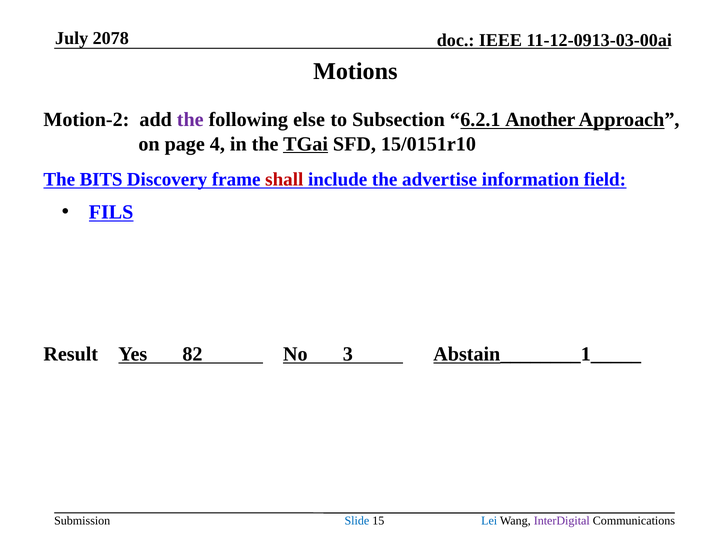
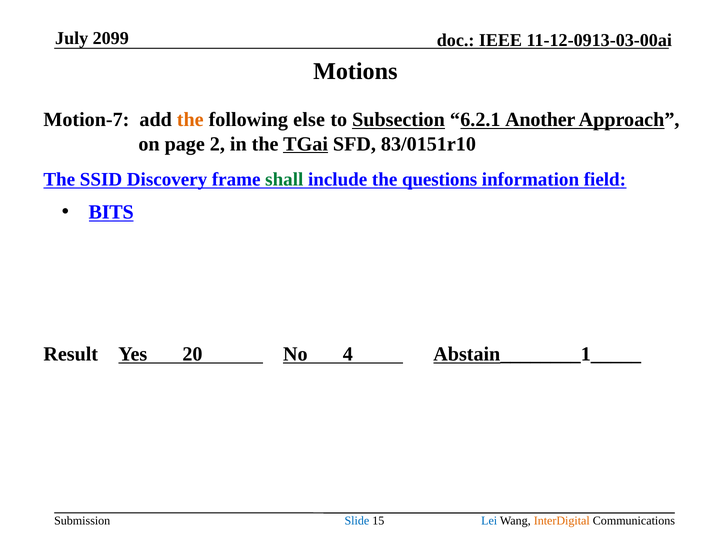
2078: 2078 -> 2099
Motion-2: Motion-2 -> Motion-7
the at (190, 120) colour: purple -> orange
Subsection underline: none -> present
4: 4 -> 2
15/0151r10: 15/0151r10 -> 83/0151r10
BITS: BITS -> SSID
shall colour: red -> green
advertise: advertise -> questions
FILS: FILS -> BITS
82: 82 -> 20
3: 3 -> 4
InterDigital colour: purple -> orange
